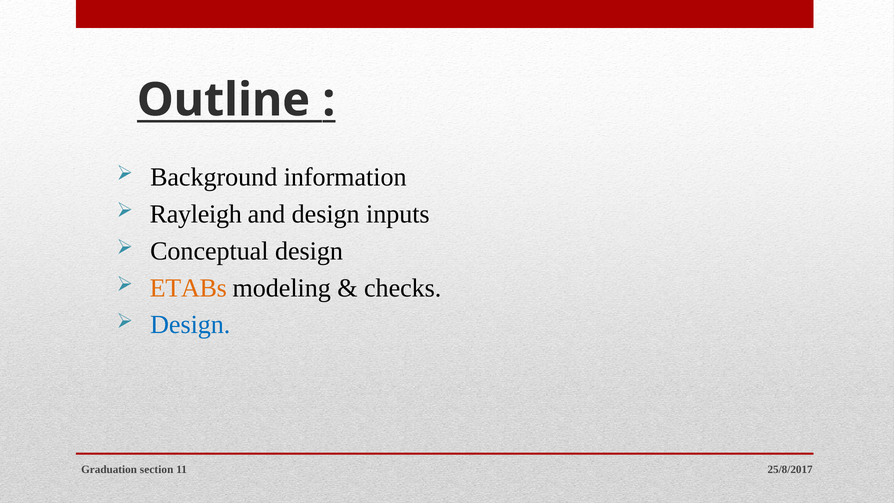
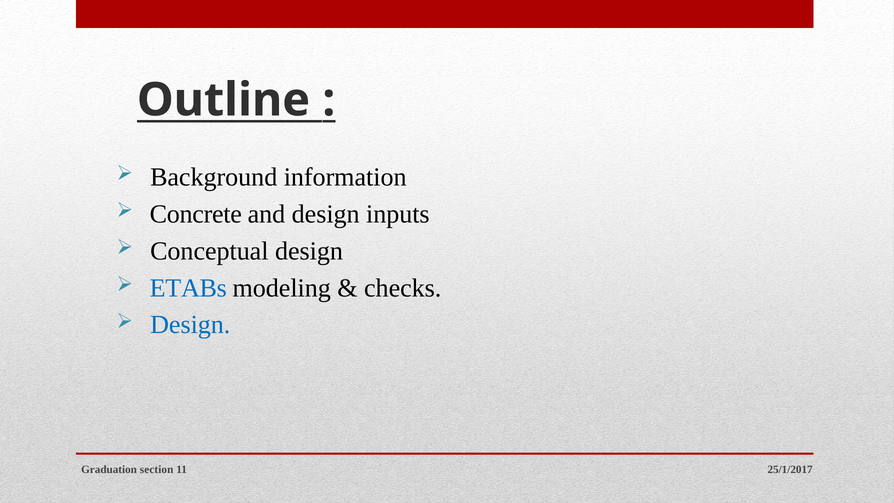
Rayleigh: Rayleigh -> Concrete
ETABs colour: orange -> blue
25/8/2017: 25/8/2017 -> 25/1/2017
